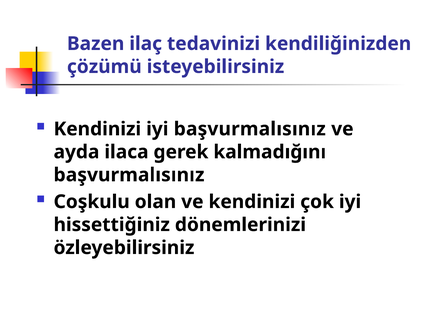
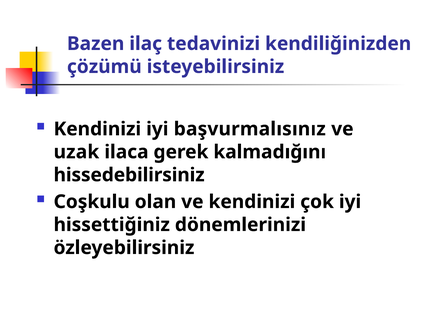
ayda: ayda -> uzak
başvurmalısınız at (129, 175): başvurmalısınız -> hissedebilirsiniz
